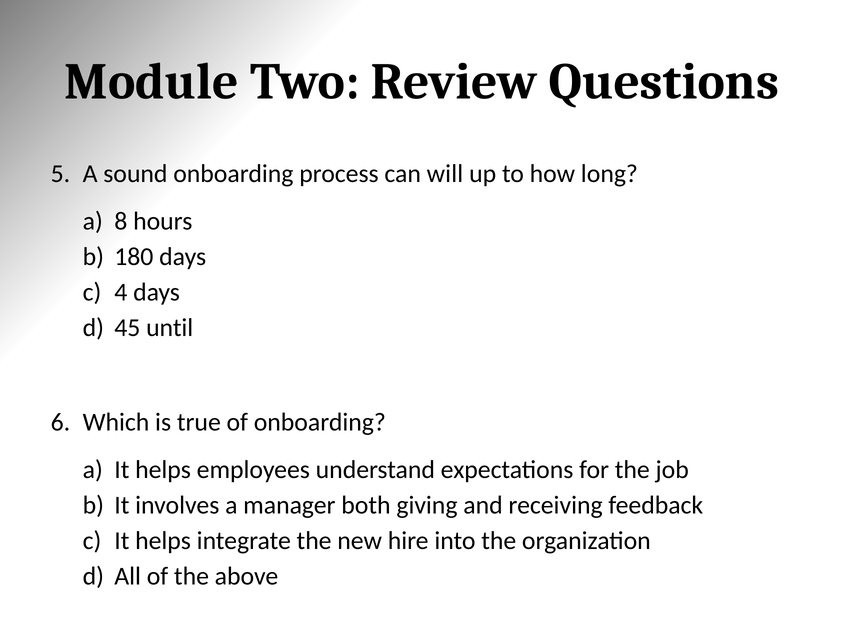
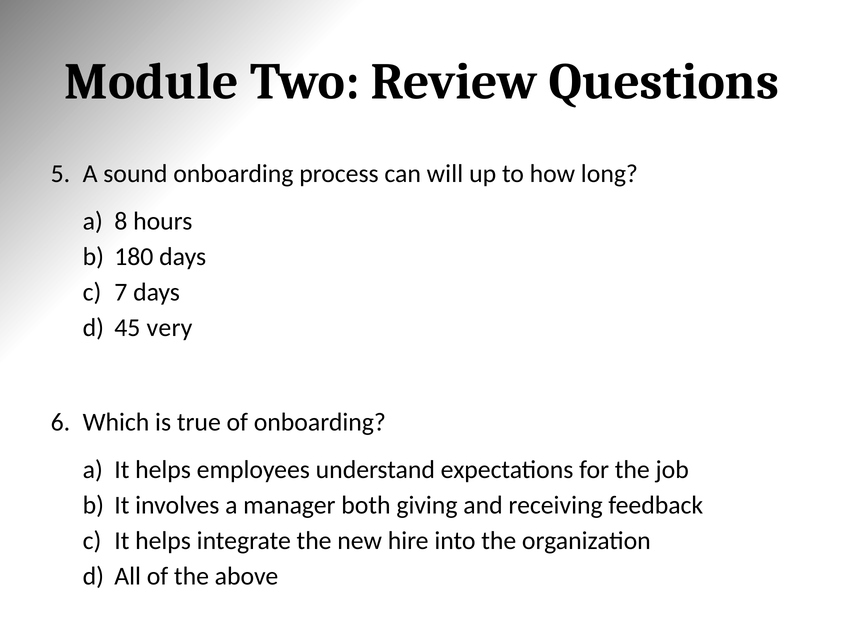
4: 4 -> 7
until: until -> very
